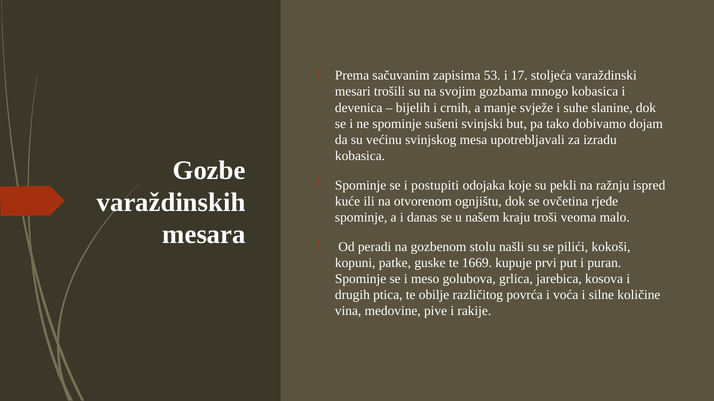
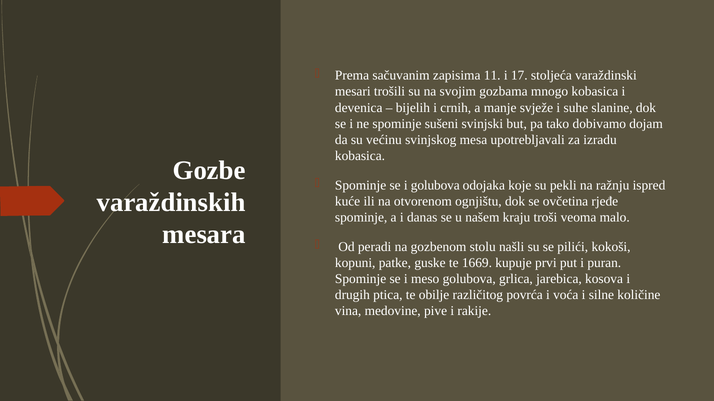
53: 53 -> 11
i postupiti: postupiti -> golubova
